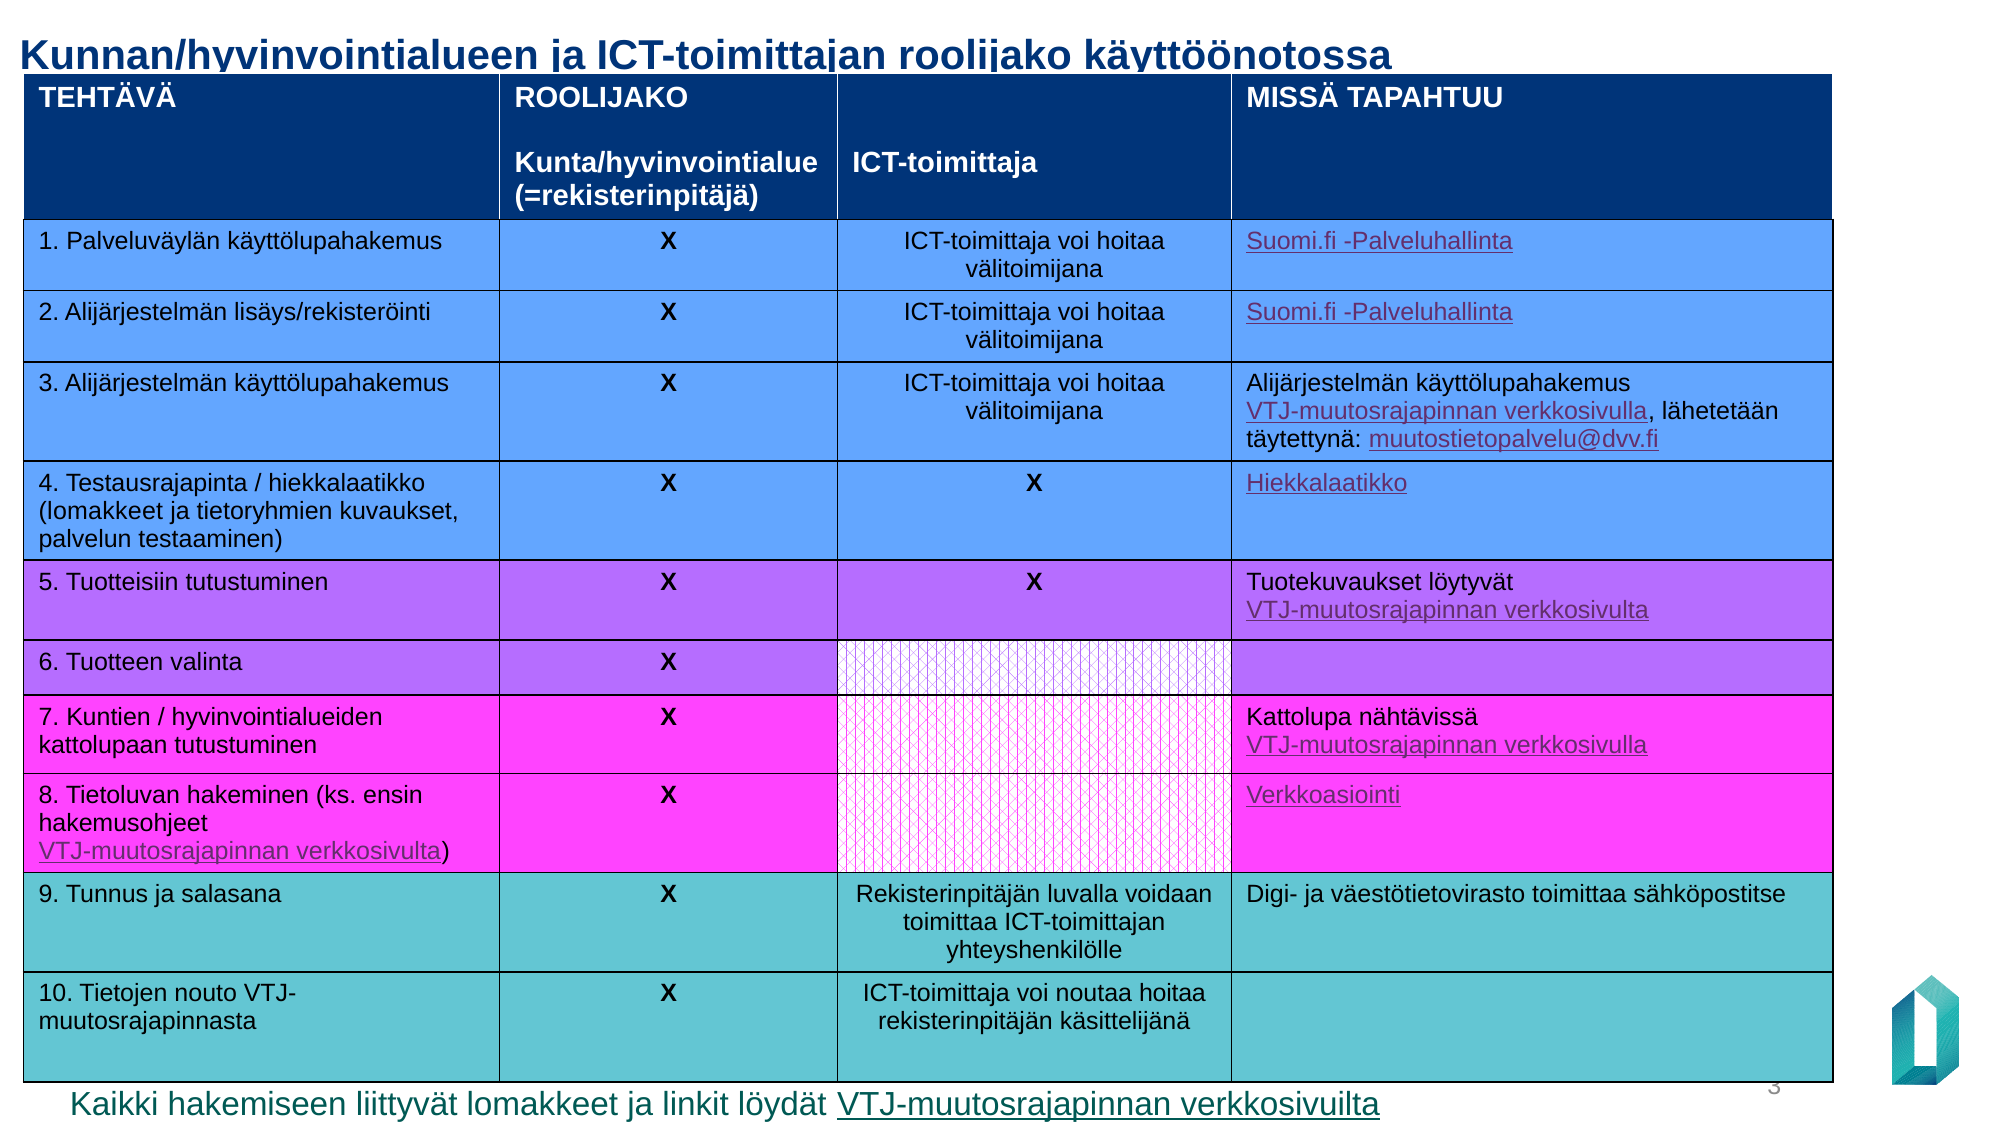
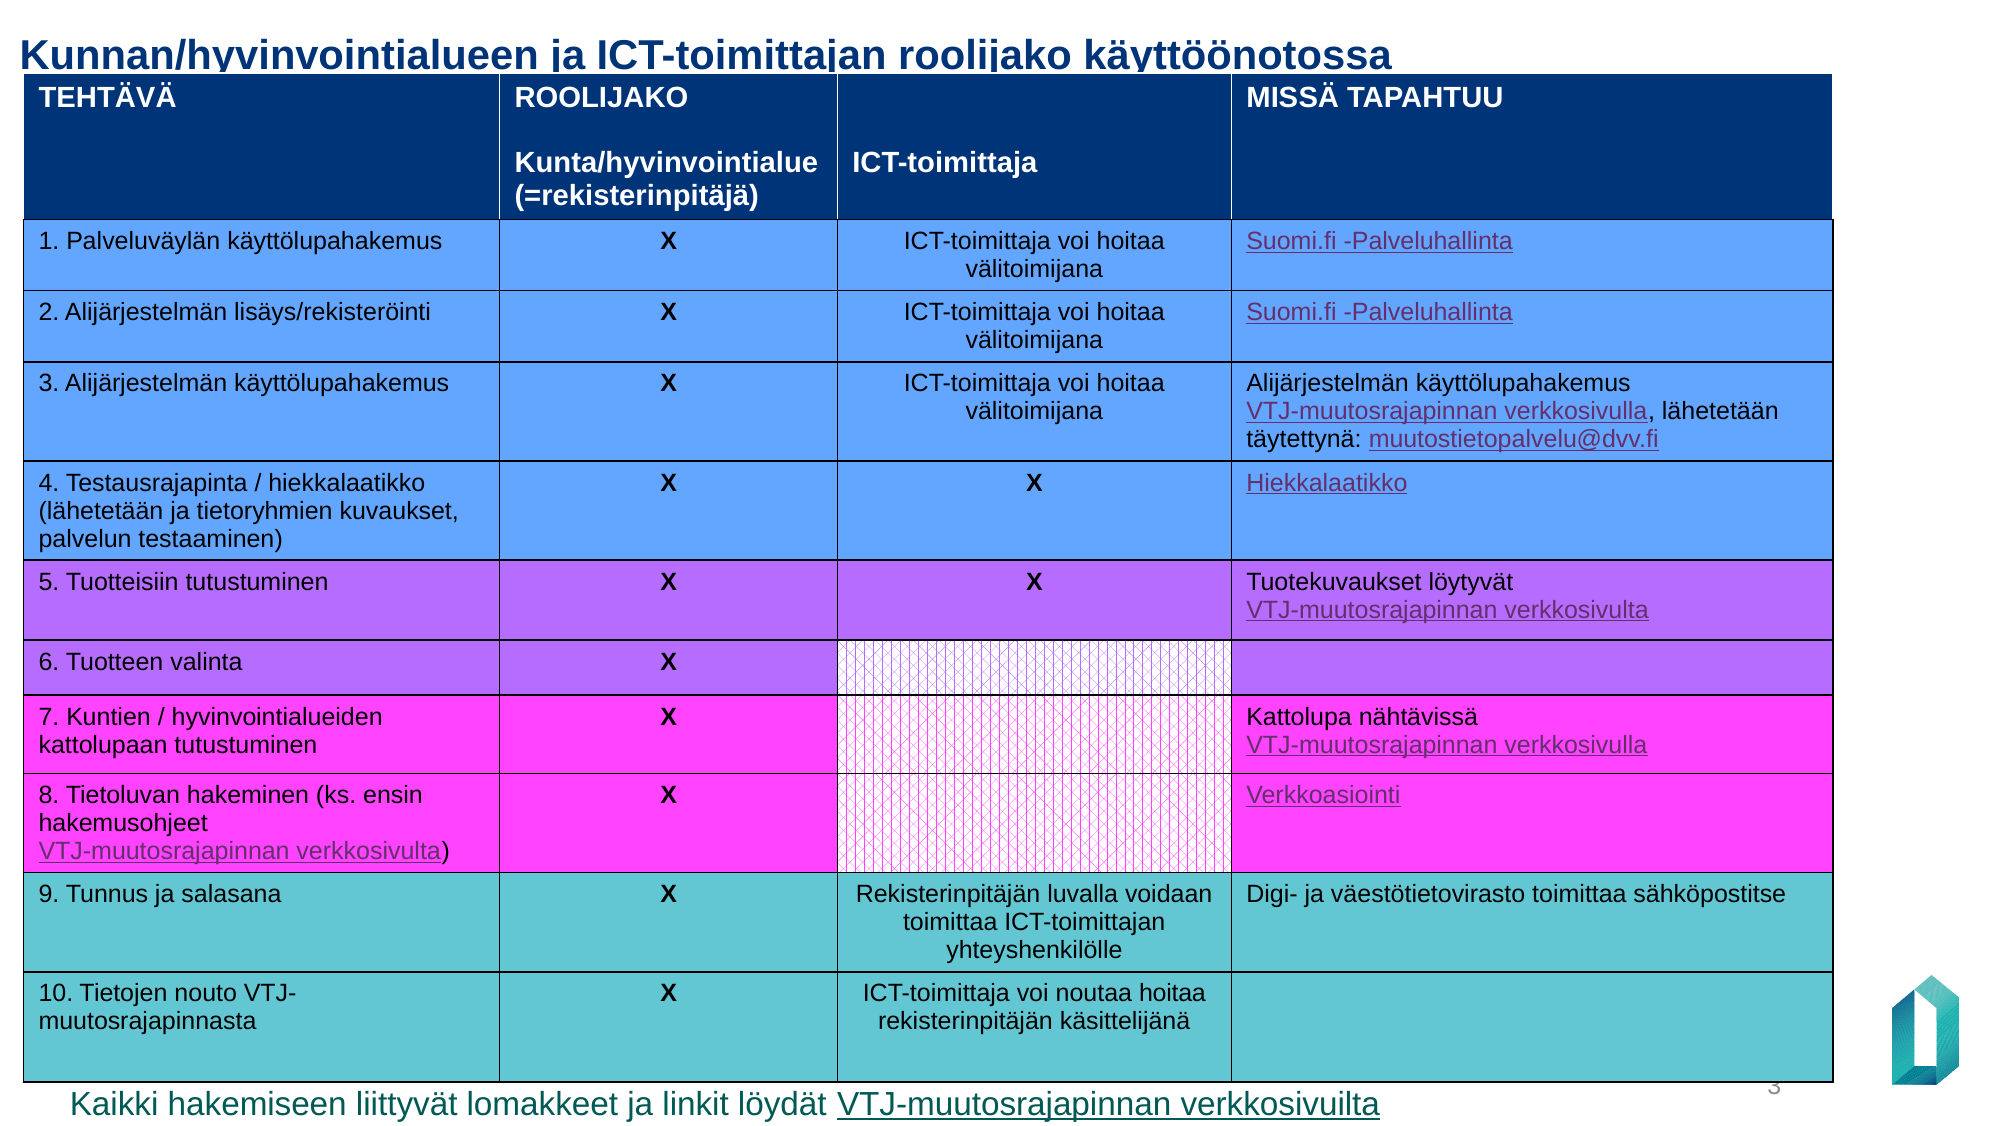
lomakkeet at (101, 511): lomakkeet -> lähetetään
